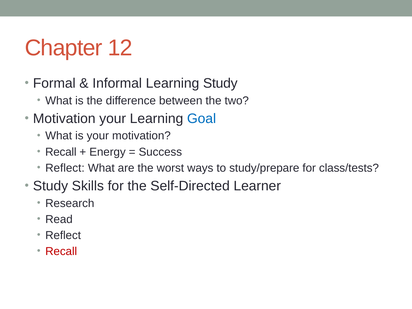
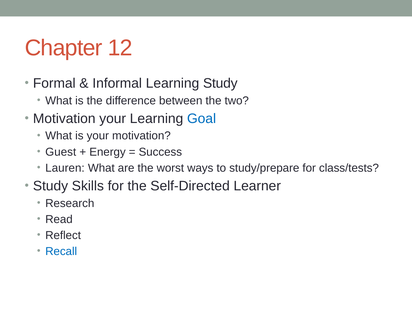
Recall at (61, 152): Recall -> Guest
Reflect at (65, 168): Reflect -> Lauren
Recall at (61, 251) colour: red -> blue
